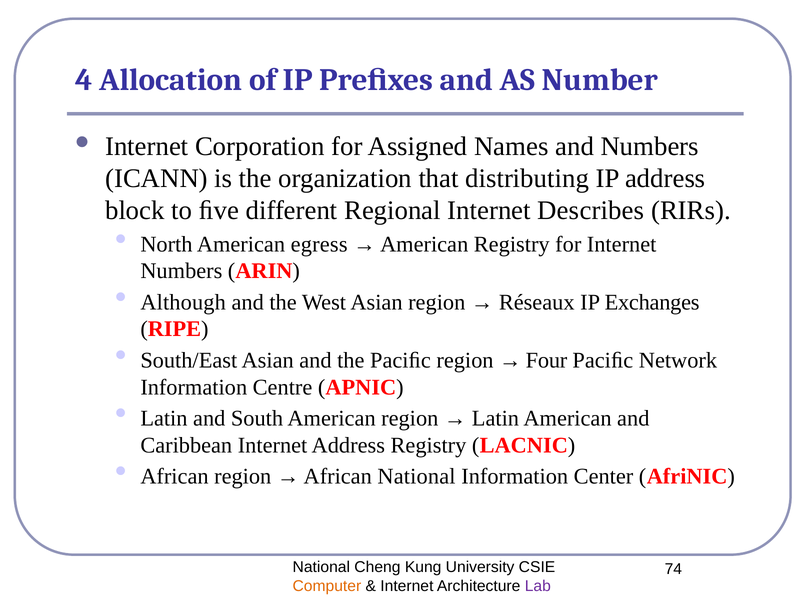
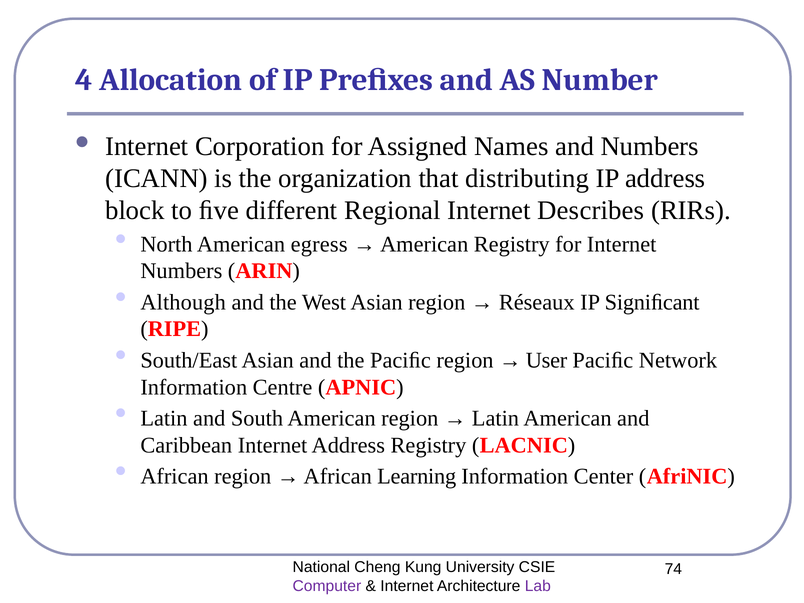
Exchanges: Exchanges -> Signiﬁcant
Four: Four -> User
African National: National -> Learning
Computer colour: orange -> purple
